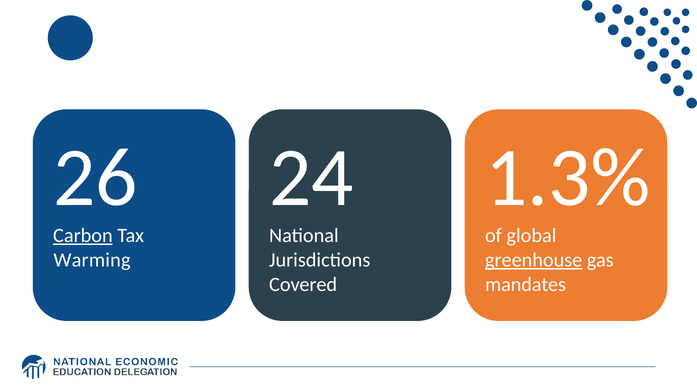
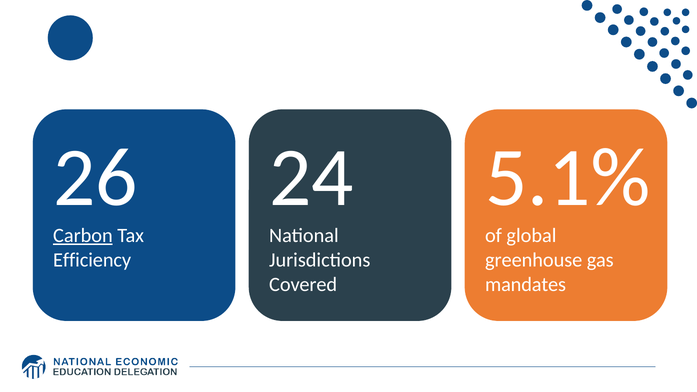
1.3%: 1.3% -> 5.1%
Warming: Warming -> Efficiency
greenhouse underline: present -> none
